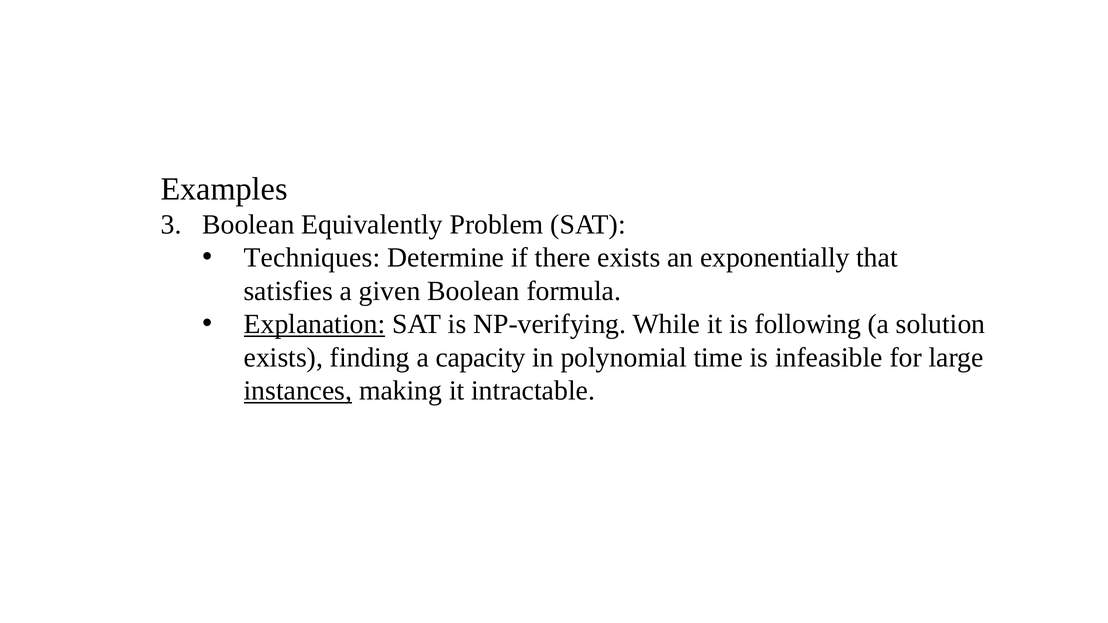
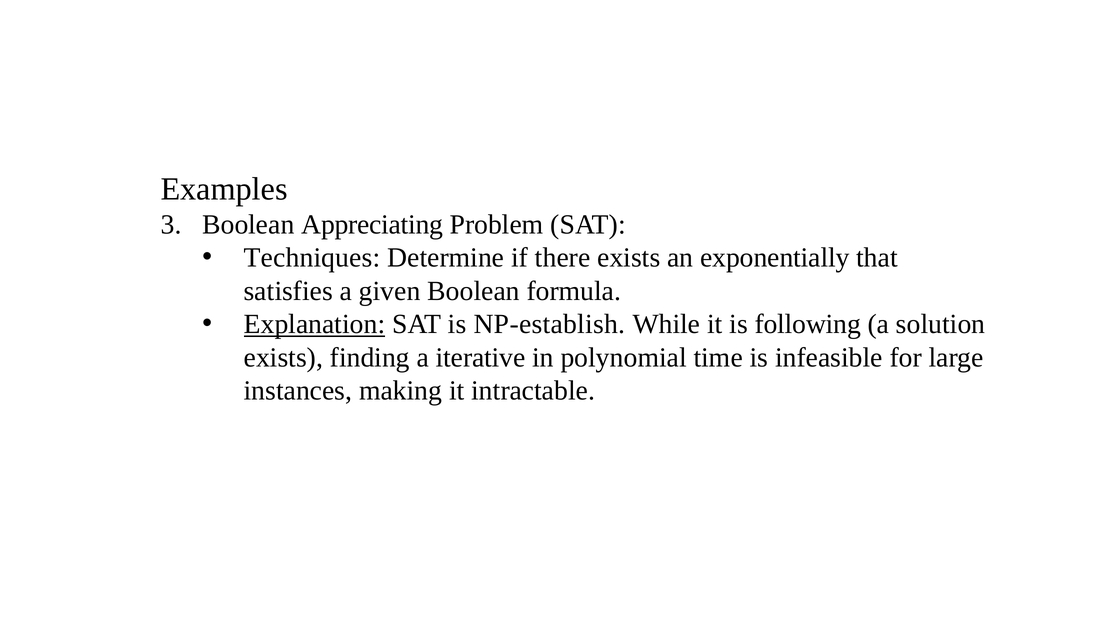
Equivalently: Equivalently -> Appreciating
NP-verifying: NP-verifying -> NP-establish
capacity: capacity -> iterative
instances underline: present -> none
